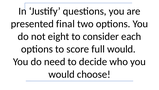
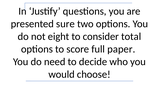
final: final -> sure
each: each -> total
full would: would -> paper
